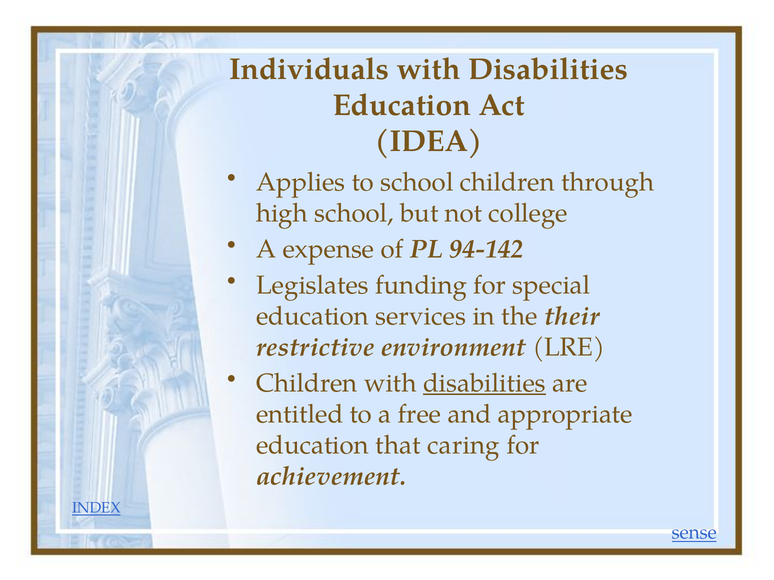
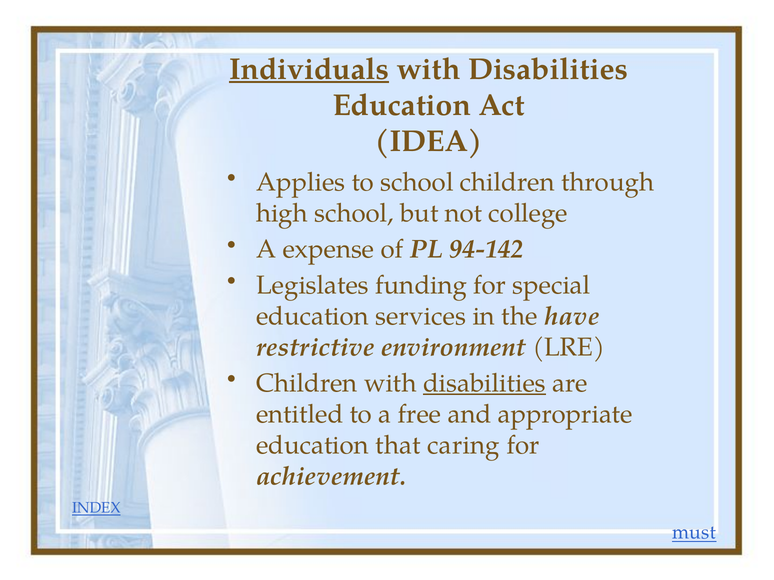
Individuals underline: none -> present
their: their -> have
sense: sense -> must
